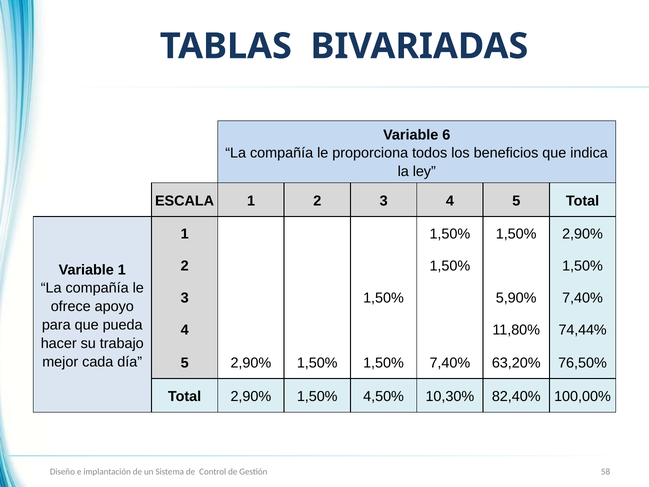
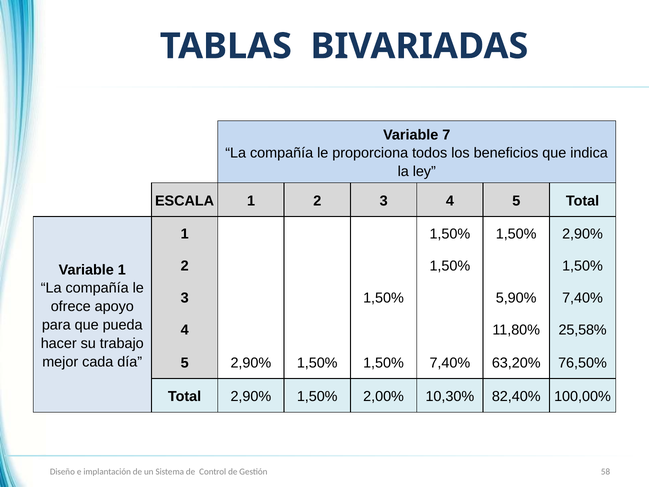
6: 6 -> 7
74,44%: 74,44% -> 25,58%
4,50%: 4,50% -> 2,00%
